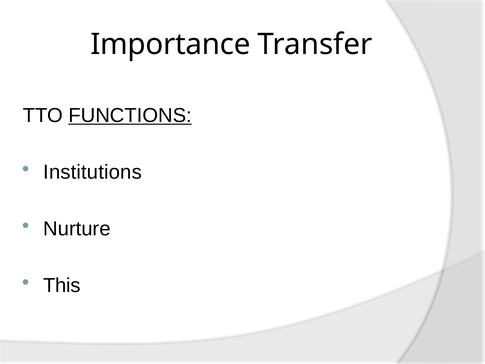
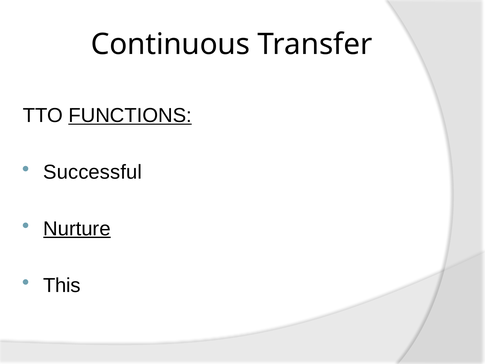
Importance: Importance -> Continuous
Institutions: Institutions -> Successful
Nurture underline: none -> present
